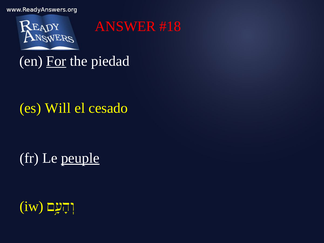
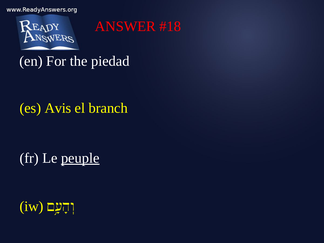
For underline: present -> none
Will: Will -> Avis
cesado: cesado -> branch
